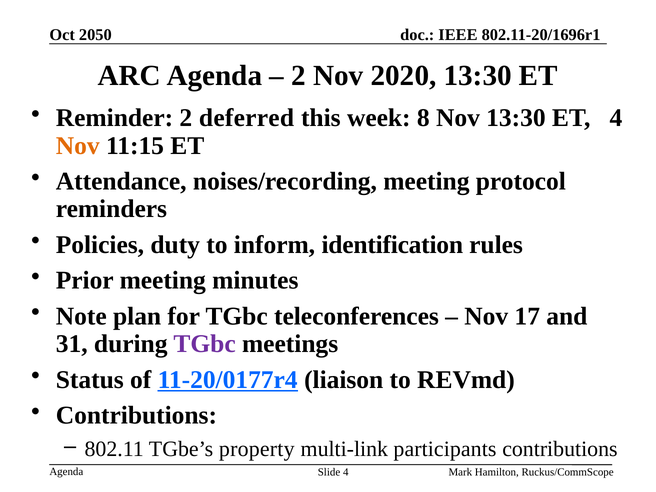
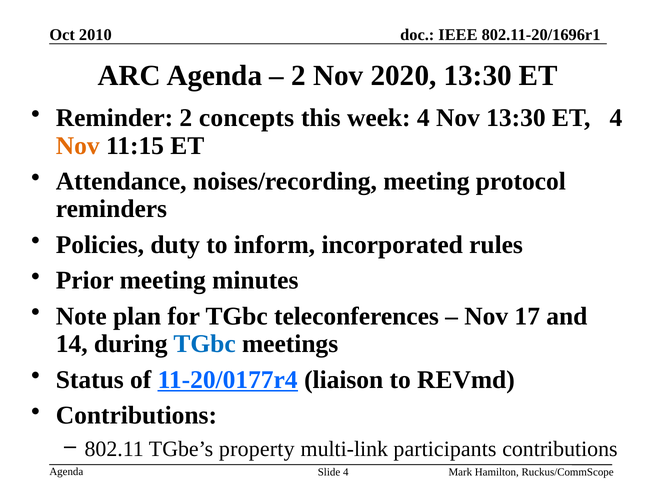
2050: 2050 -> 2010
deferred: deferred -> concepts
week 8: 8 -> 4
identification: identification -> incorporated
31: 31 -> 14
TGbc at (205, 344) colour: purple -> blue
